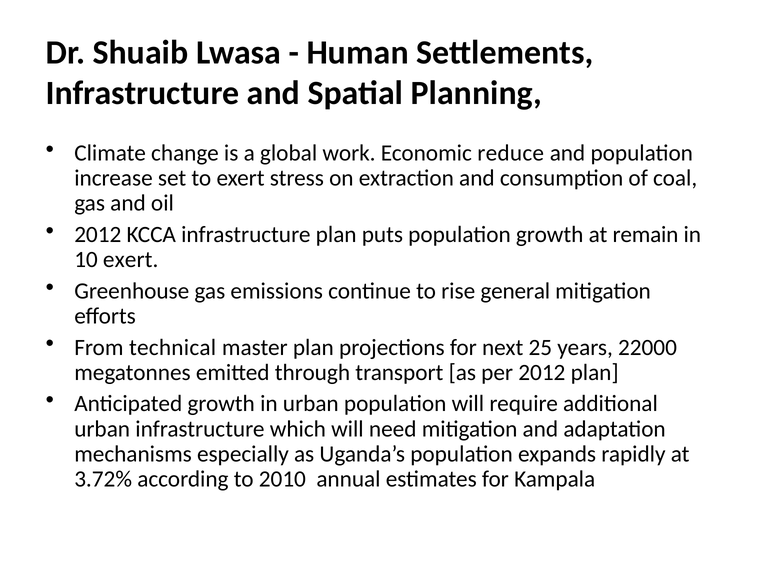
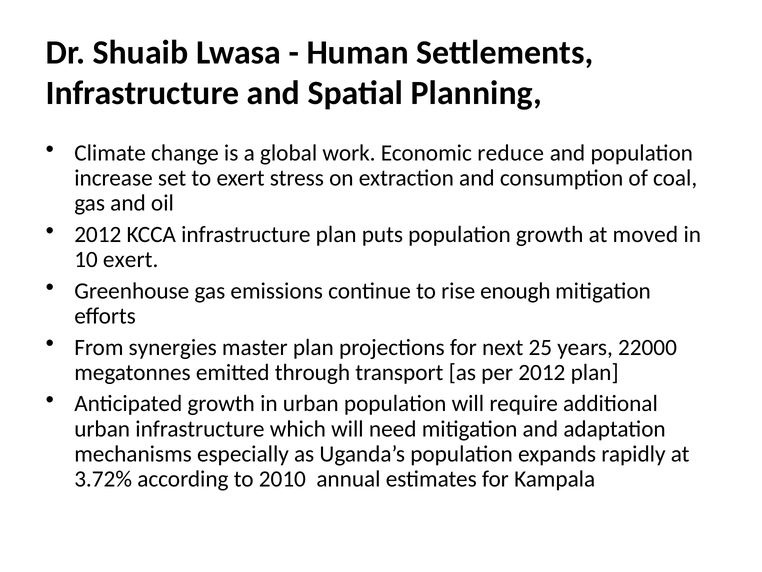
remain: remain -> moved
general: general -> enough
technical: technical -> synergies
